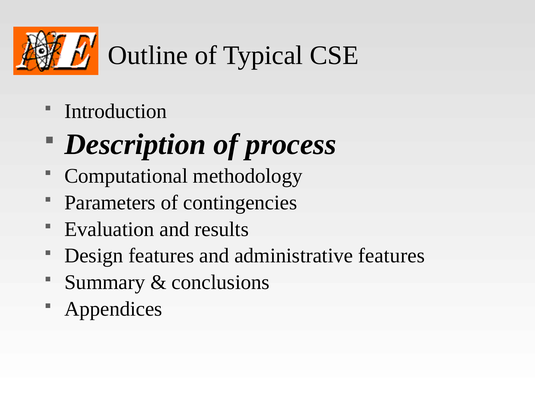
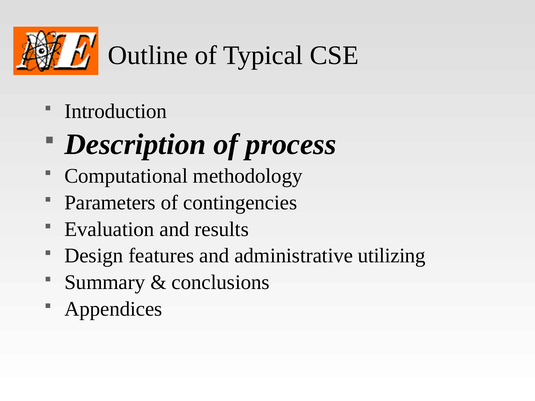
administrative features: features -> utilizing
